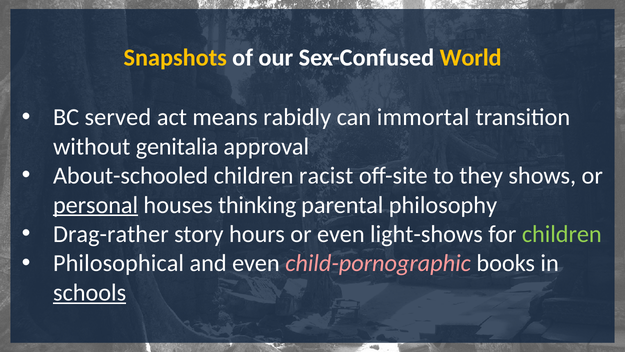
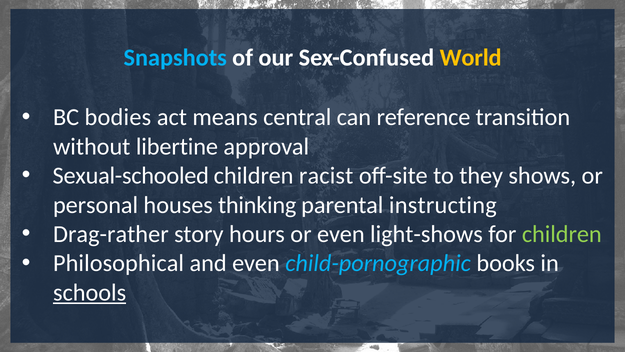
Snapshots colour: yellow -> light blue
served: served -> bodies
rabidly: rabidly -> central
immortal: immortal -> reference
genitalia: genitalia -> libertine
About-schooled: About-schooled -> Sexual-schooled
personal underline: present -> none
philosophy: philosophy -> instructing
child-pornographic colour: pink -> light blue
